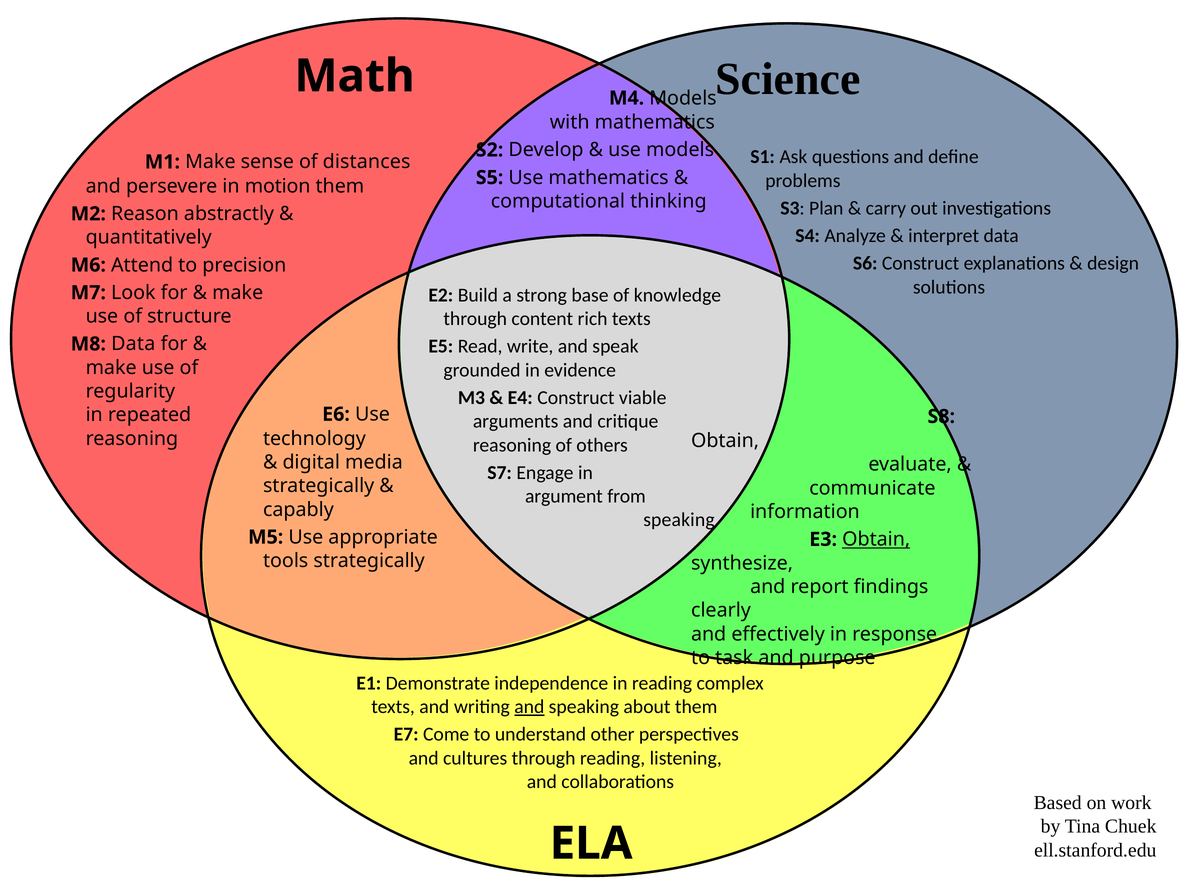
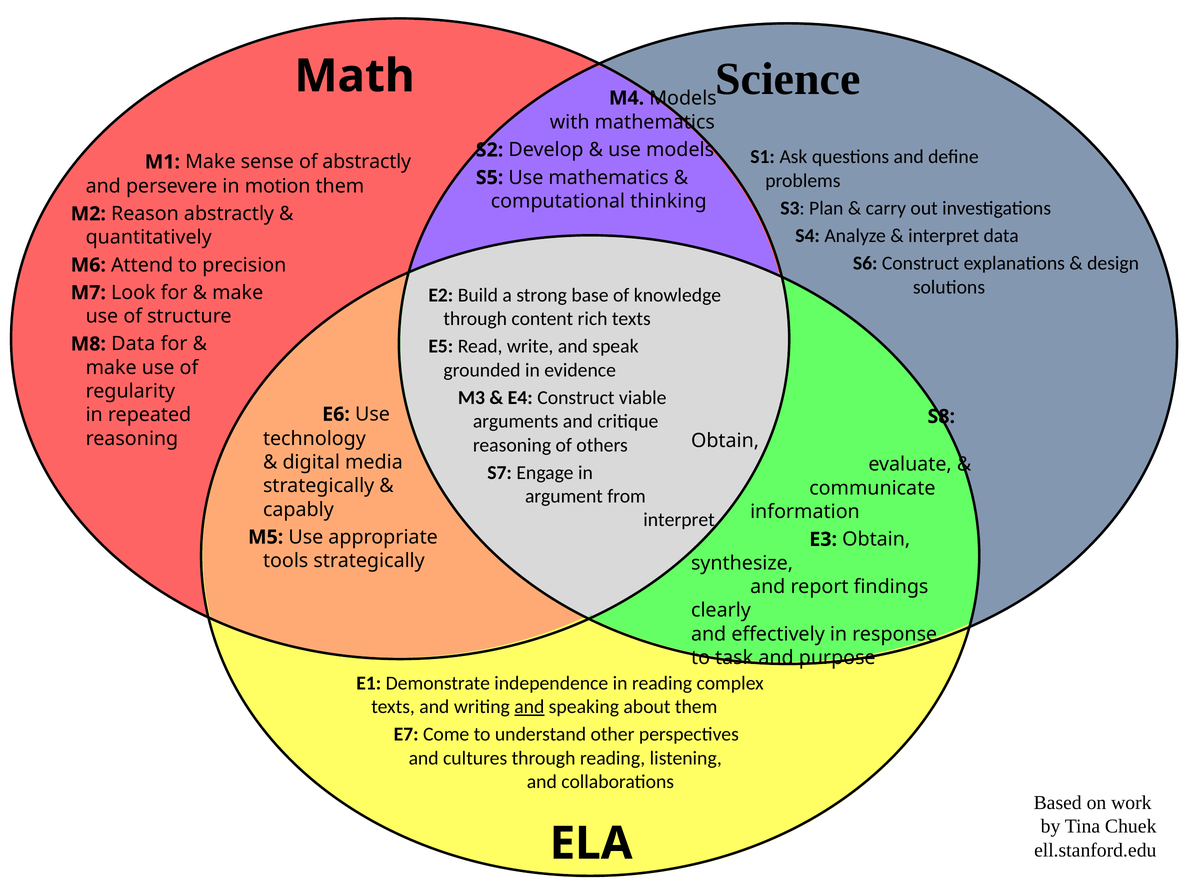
of distances: distances -> abstractly
speaking at (679, 520): speaking -> interpret
Obtain at (876, 539) underline: present -> none
